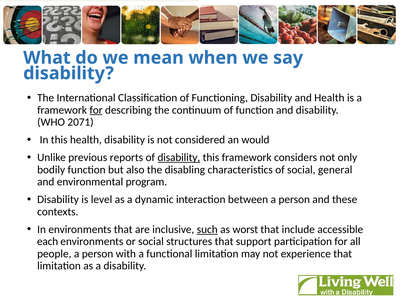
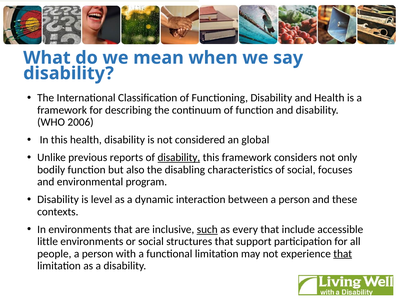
for at (96, 110) underline: present -> none
2071: 2071 -> 2006
would: would -> global
general: general -> focuses
worst: worst -> every
each: each -> little
that at (343, 253) underline: none -> present
